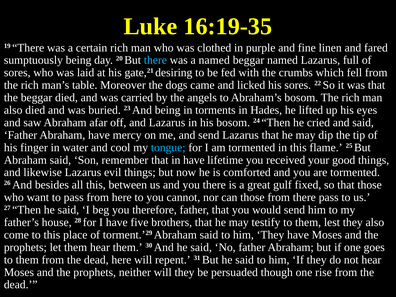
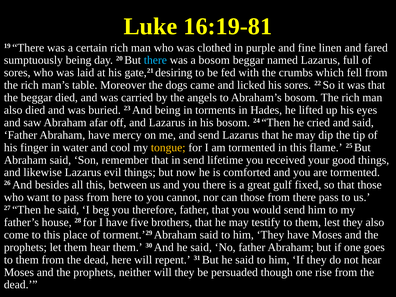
16:19-35: 16:19-35 -> 16:19-81
a named: named -> bosom
tongue colour: light blue -> yellow
in have: have -> send
